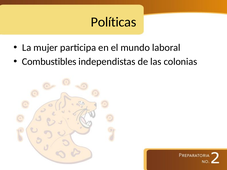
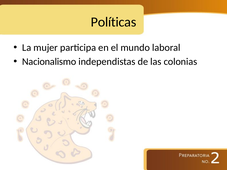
Combustibles: Combustibles -> Nacionalismo
